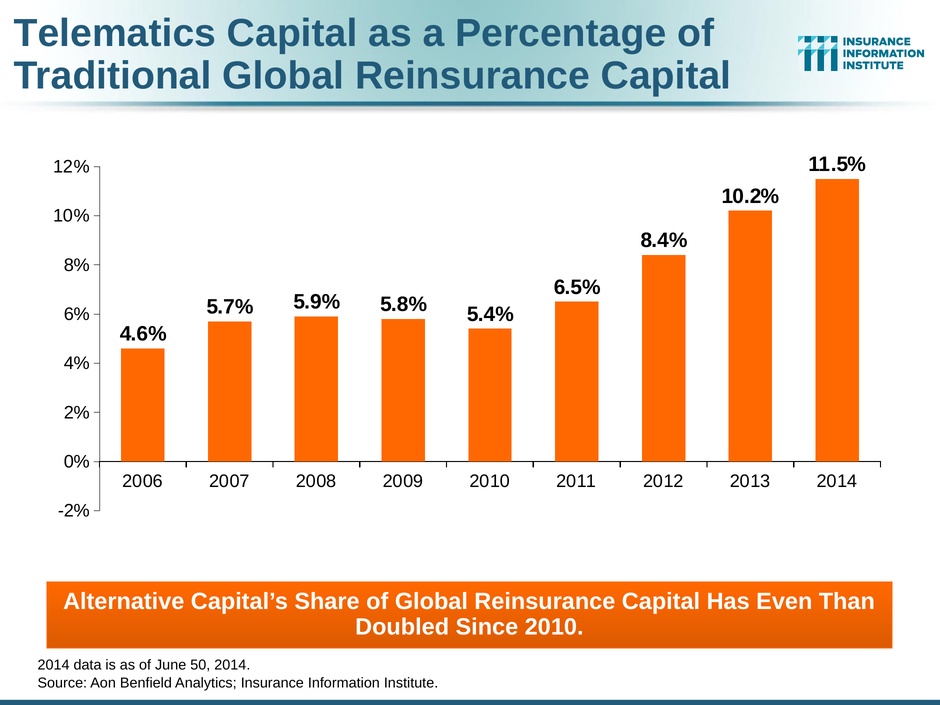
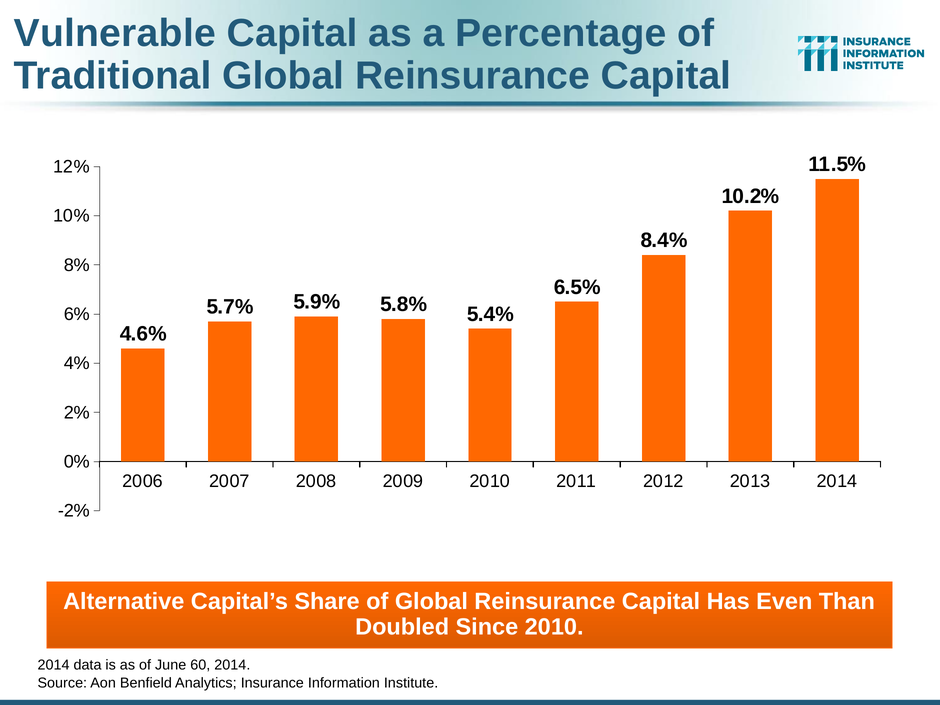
Telematics: Telematics -> Vulnerable
50: 50 -> 60
